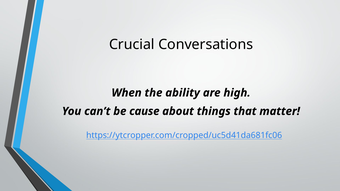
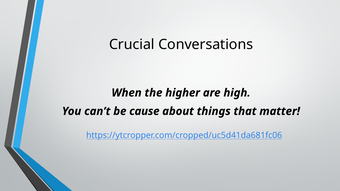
ability: ability -> higher
